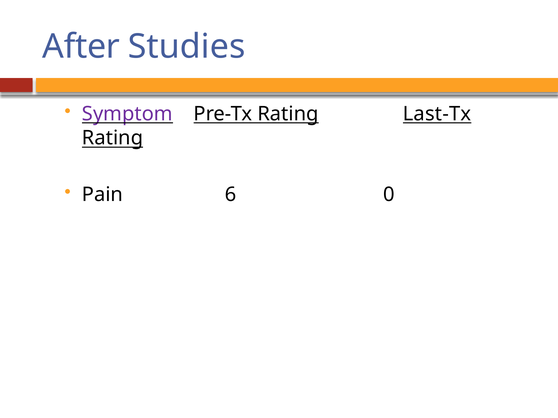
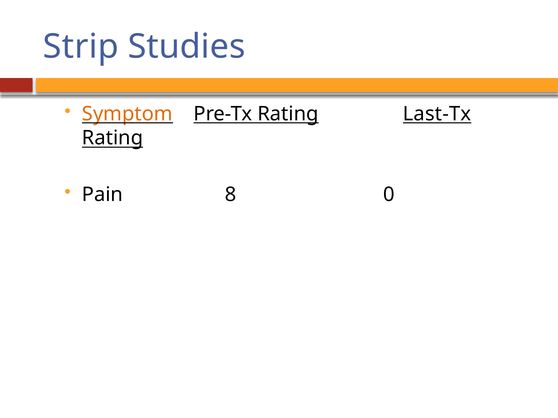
After: After -> Strip
Symptom colour: purple -> orange
6: 6 -> 8
